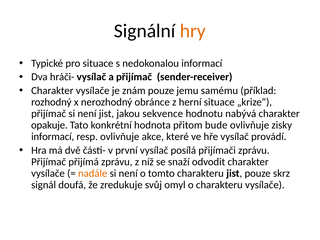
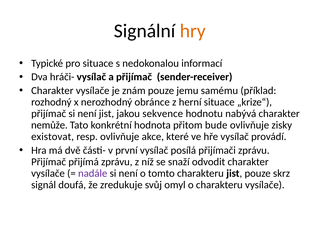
opakuje: opakuje -> nemůže
informací at (53, 137): informací -> existovat
nadále colour: orange -> purple
